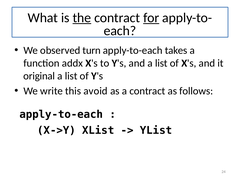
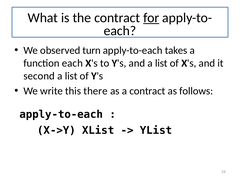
the underline: present -> none
function addx: addx -> each
original: original -> second
avoid: avoid -> there
